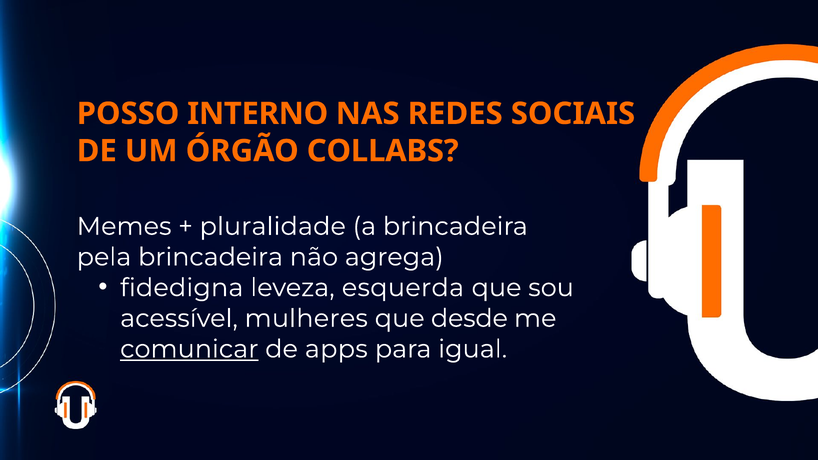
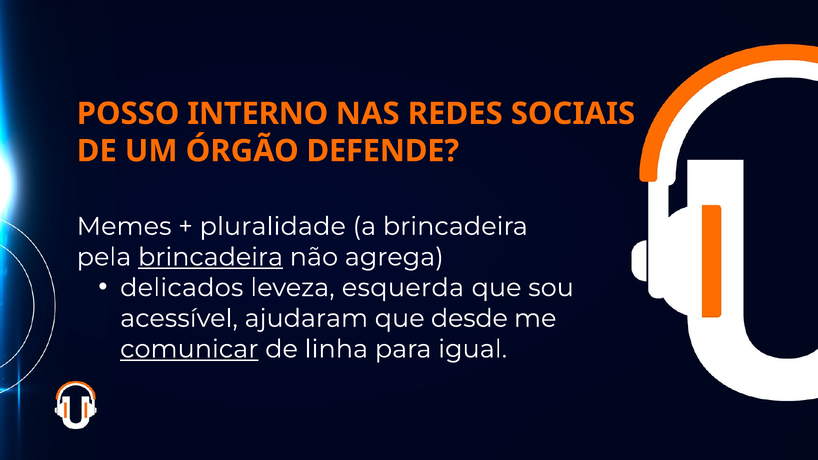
COLLABS: COLLABS -> DEFENDE
brincadeira at (211, 257) underline: none -> present
fidedigna: fidedigna -> delicados
mulheres: mulheres -> ajudaram
apps: apps -> linha
